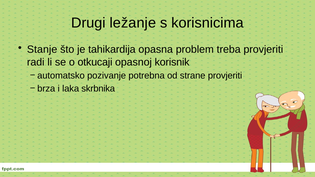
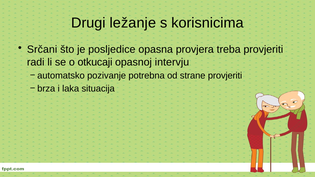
Stanje: Stanje -> Srčani
tahikardija: tahikardija -> posljedice
problem: problem -> provjera
korisnik: korisnik -> intervju
skrbnika: skrbnika -> situacija
